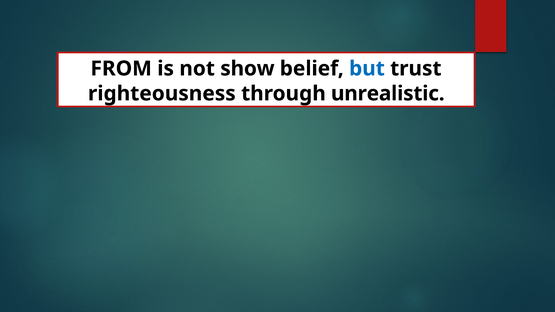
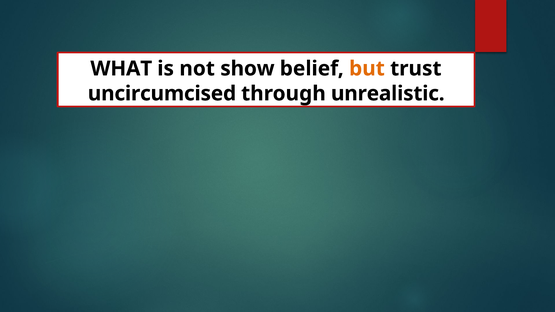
FROM: FROM -> WHAT
but colour: blue -> orange
righteousness: righteousness -> uncircumcised
